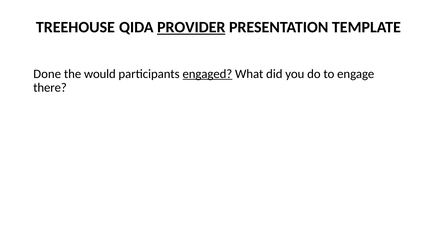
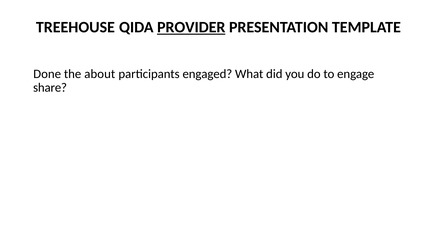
would: would -> about
engaged underline: present -> none
there: there -> share
